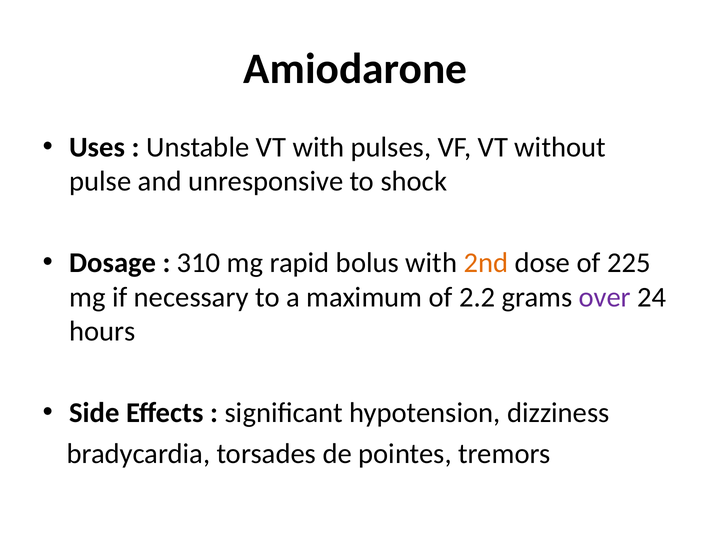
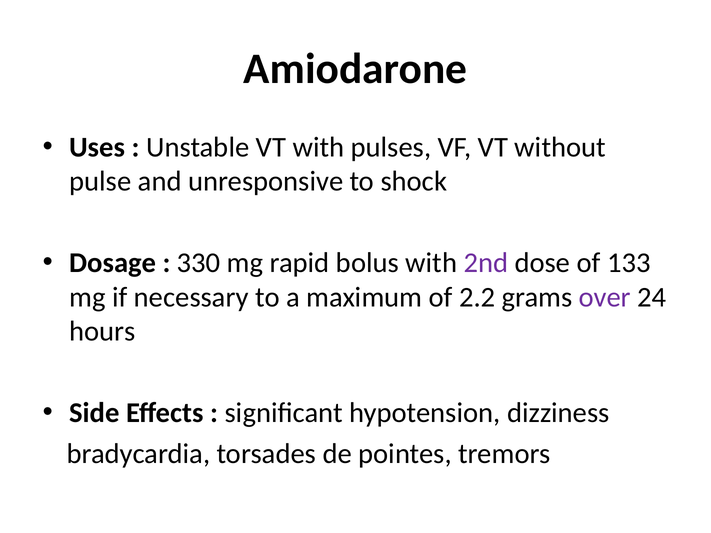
310: 310 -> 330
2nd colour: orange -> purple
225: 225 -> 133
